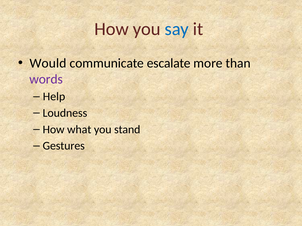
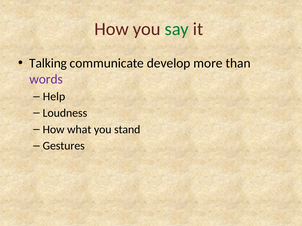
say colour: blue -> green
Would: Would -> Talking
escalate: escalate -> develop
